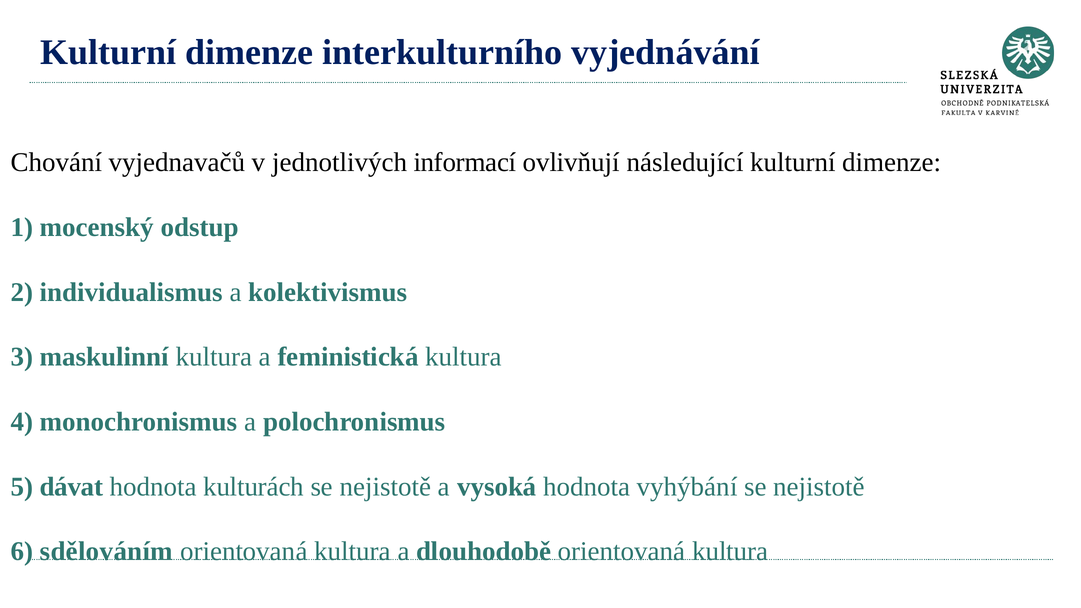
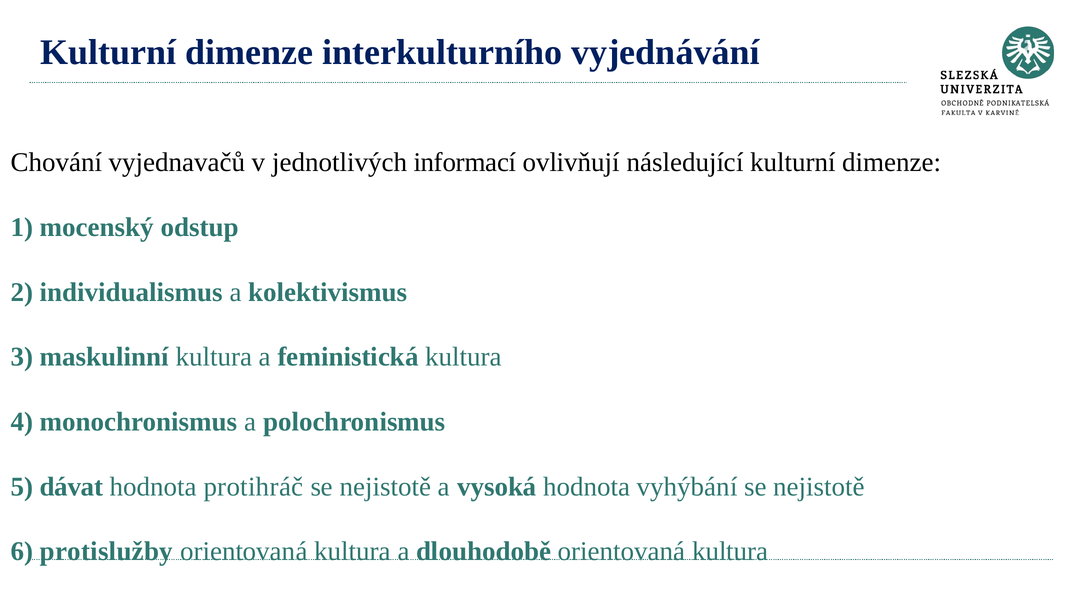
kulturách: kulturách -> protihráč
sdělováním: sdělováním -> protislužby
